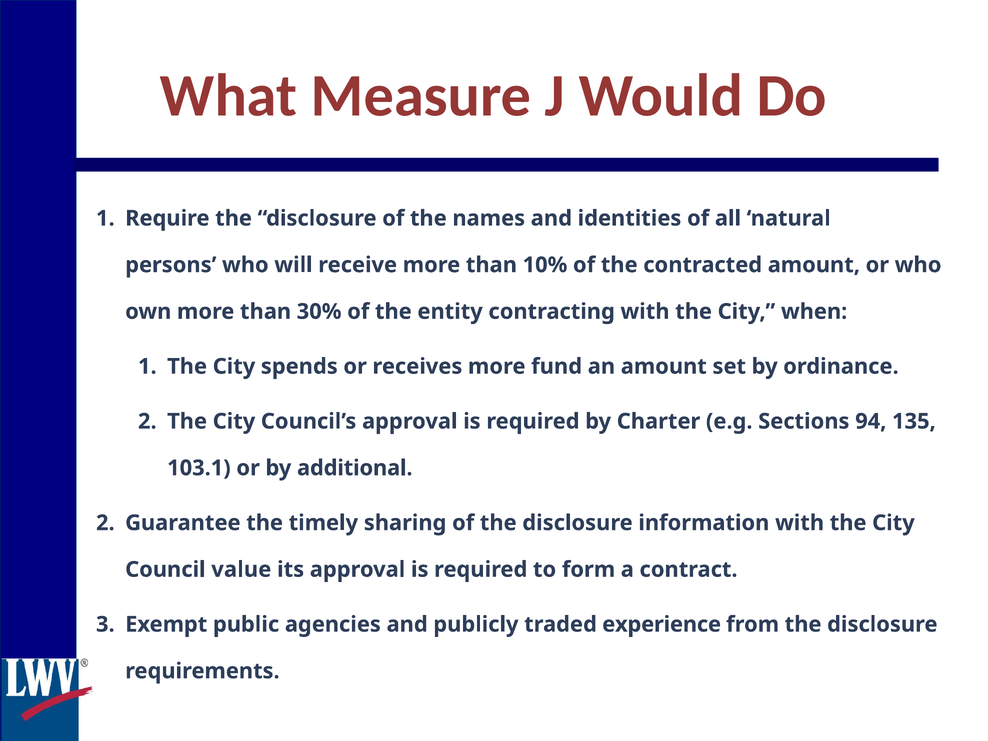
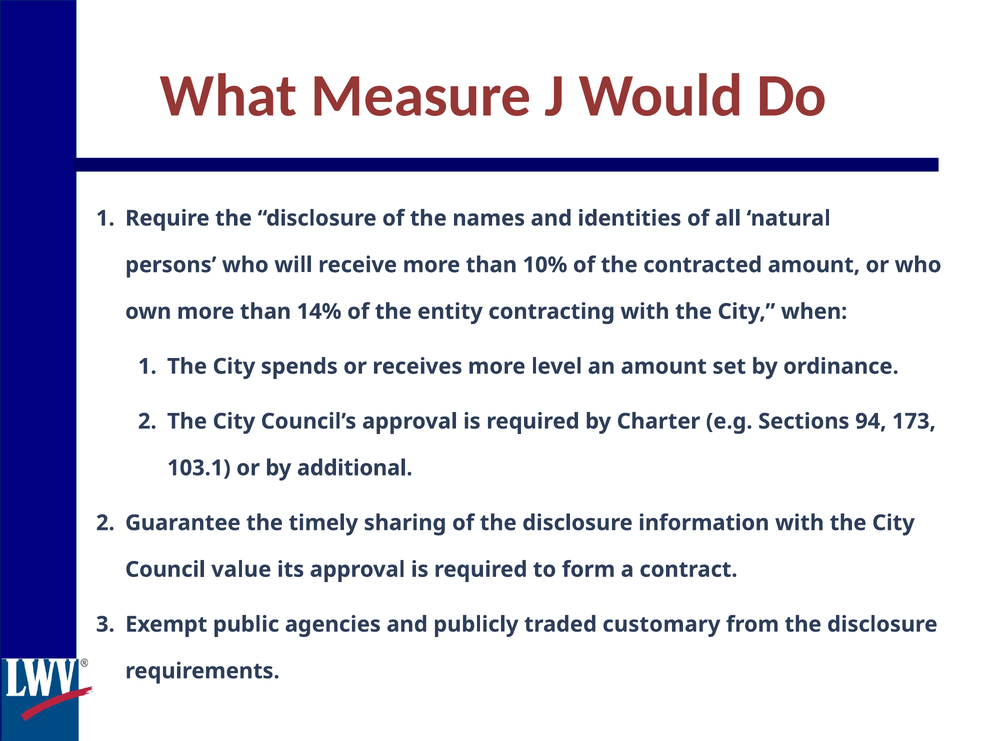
30%: 30% -> 14%
fund: fund -> level
135: 135 -> 173
experience: experience -> customary
